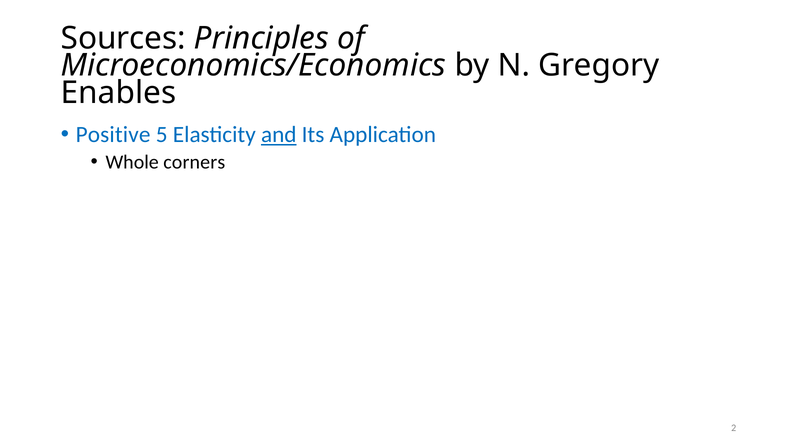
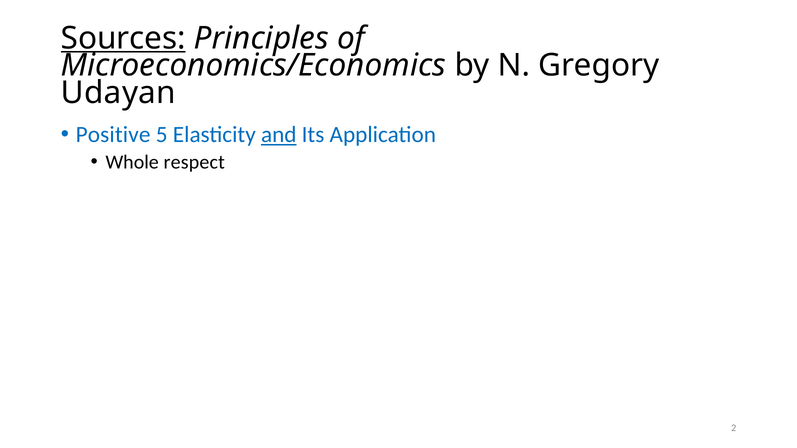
Sources underline: none -> present
Enables: Enables -> Udayan
corners: corners -> respect
